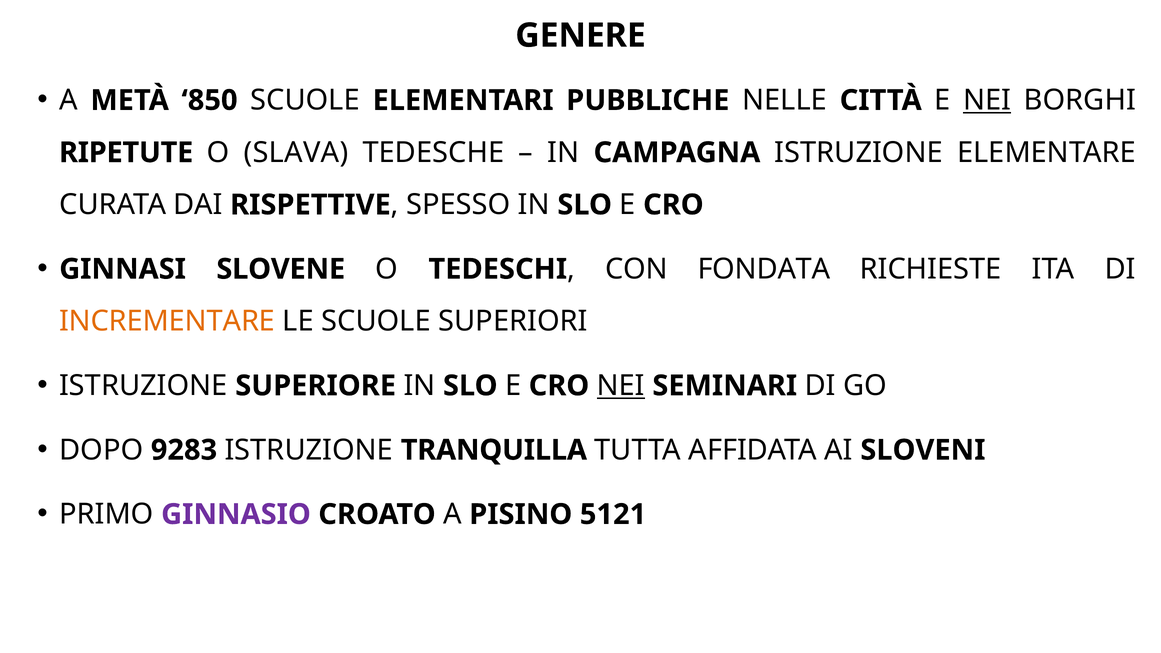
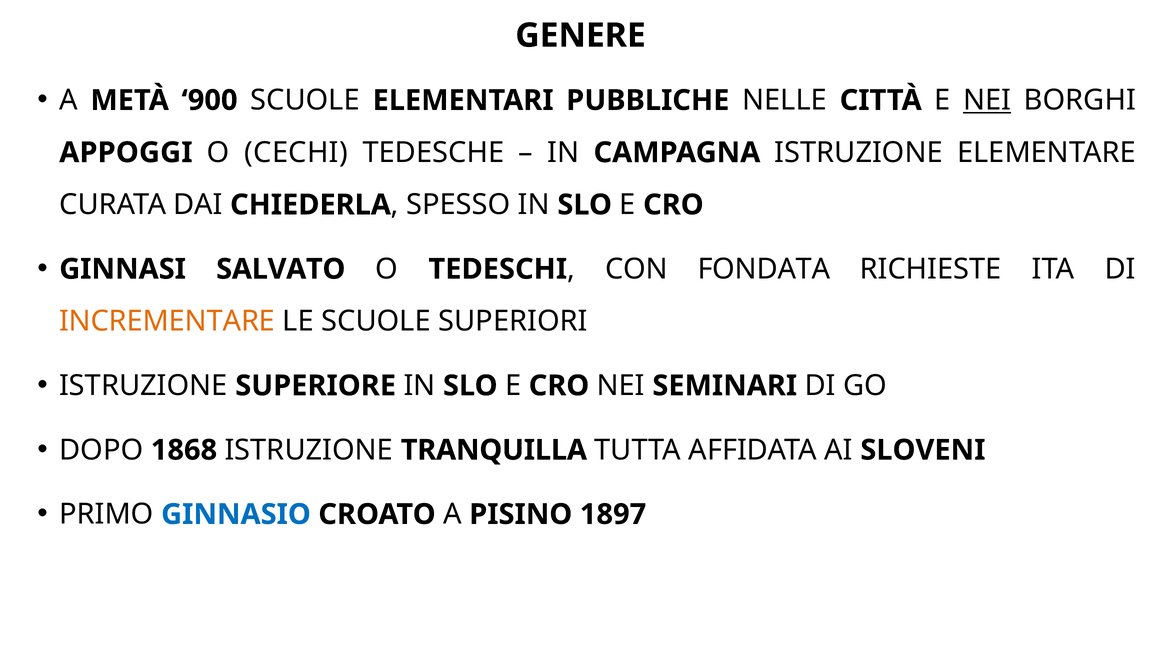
850: 850 -> 900
RIPETUTE: RIPETUTE -> APPOGGI
SLAVA: SLAVA -> CECHI
RISPETTIVE: RISPETTIVE -> CHIEDERLA
SLOVENE: SLOVENE -> SALVATO
NEI at (621, 386) underline: present -> none
9283: 9283 -> 1868
GINNASIO colour: purple -> blue
5121: 5121 -> 1897
